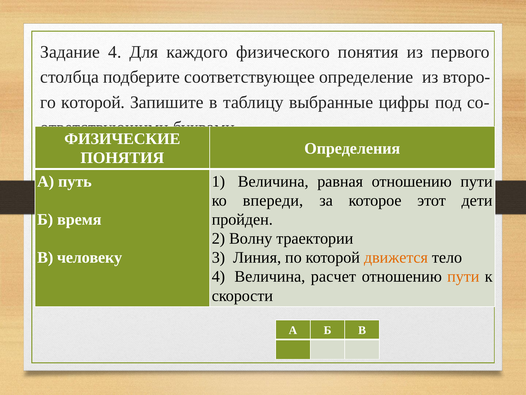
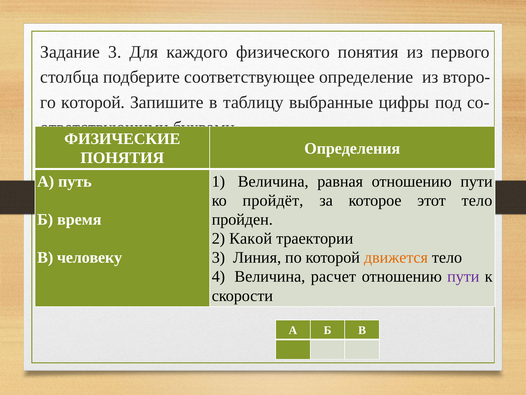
Задание 4: 4 -> 3
впереди: впереди -> пройдёт
этот дети: дети -> тело
Волну: Волну -> Какой
пути at (463, 276) colour: orange -> purple
